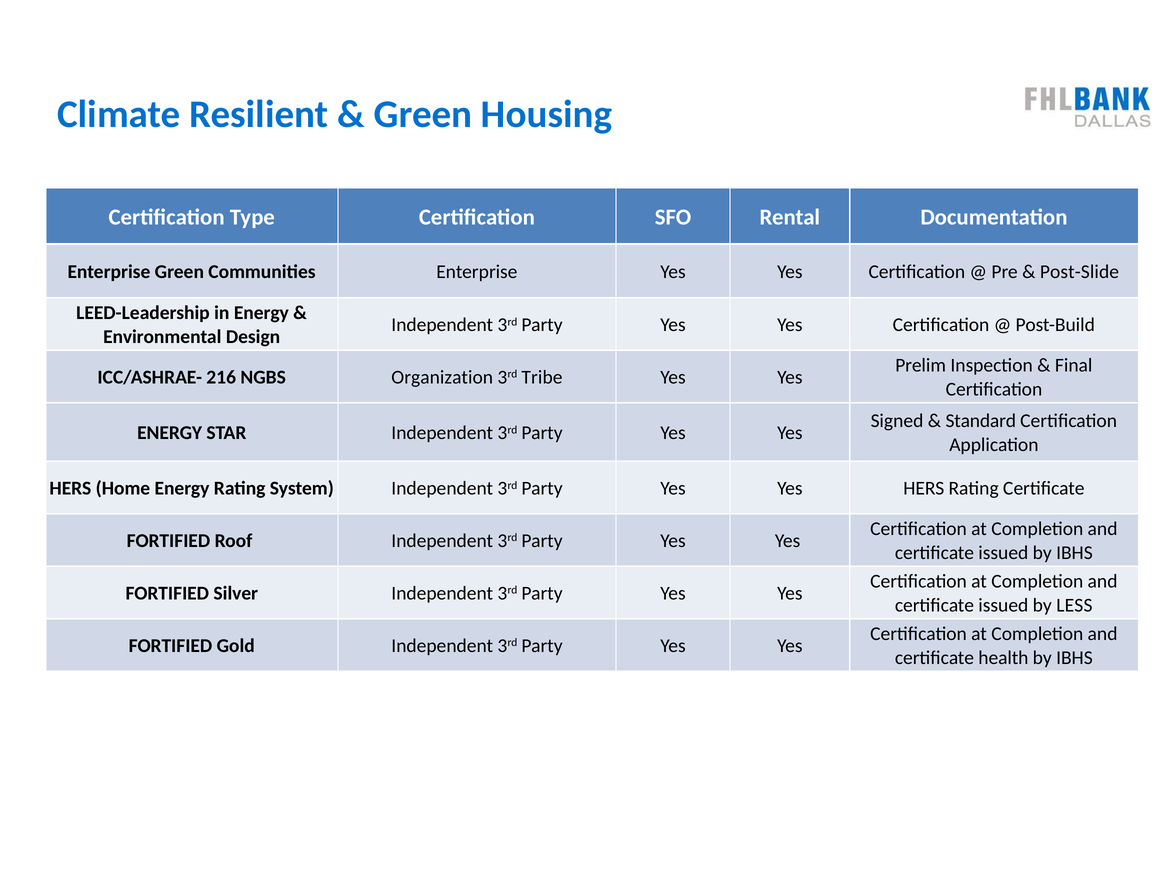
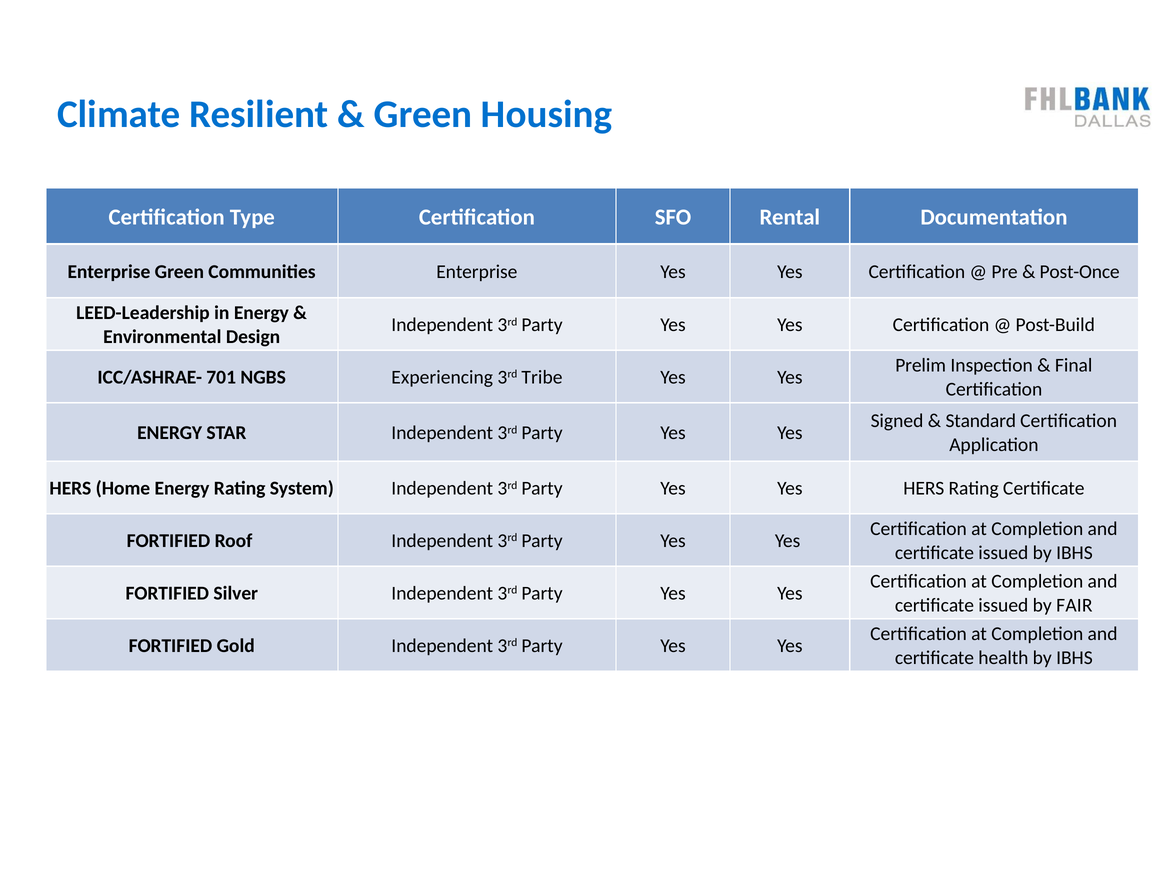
Post-Slide: Post-Slide -> Post-Once
216: 216 -> 701
Organization: Organization -> Experiencing
LESS: LESS -> FAIR
